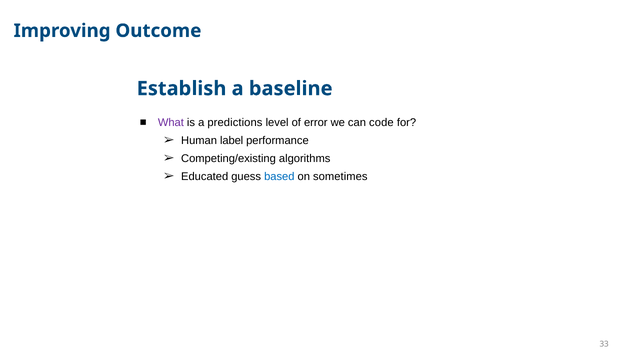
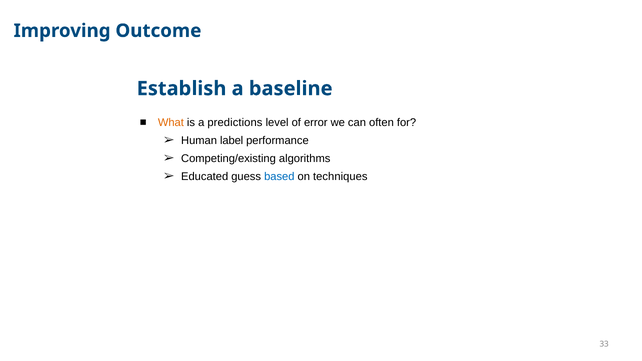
What colour: purple -> orange
code: code -> often
sometimes: sometimes -> techniques
